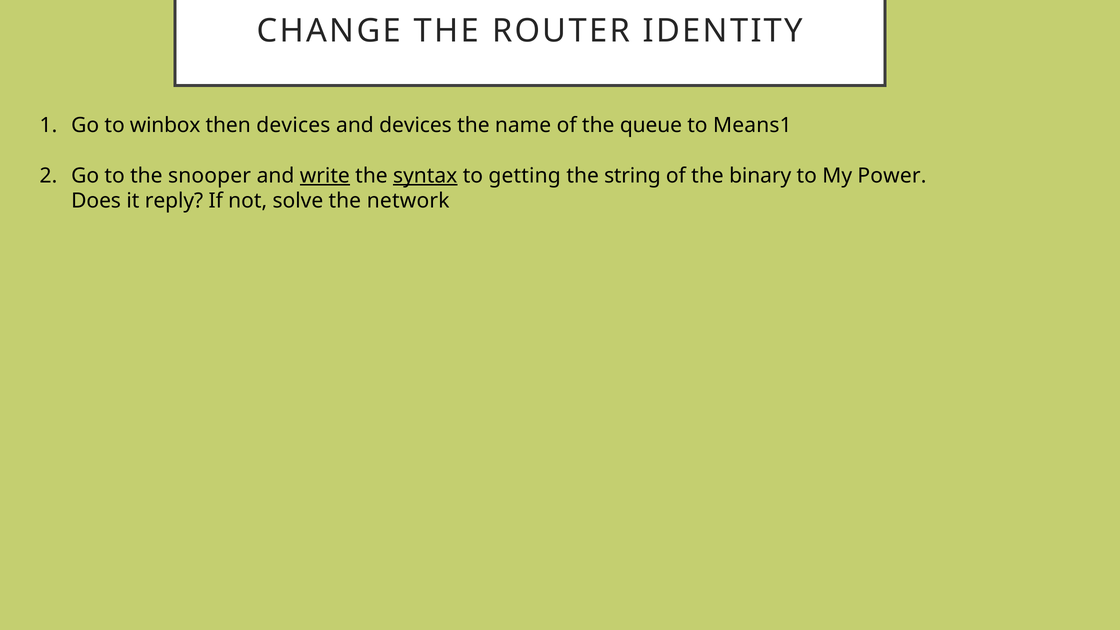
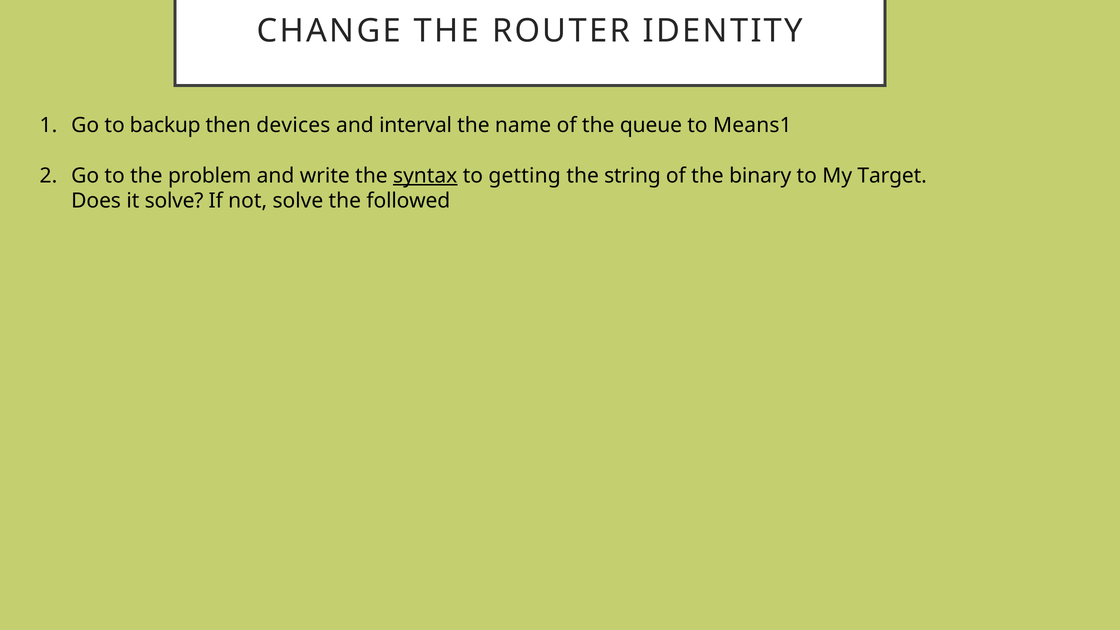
winbox: winbox -> backup
and devices: devices -> interval
snooper: snooper -> problem
write underline: present -> none
Power: Power -> Target
it reply: reply -> solve
network: network -> followed
